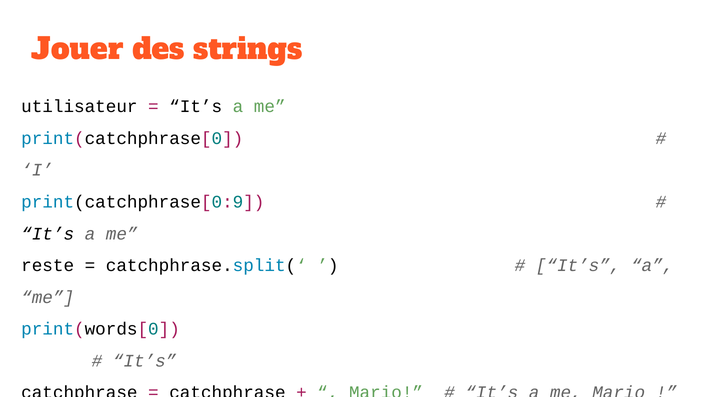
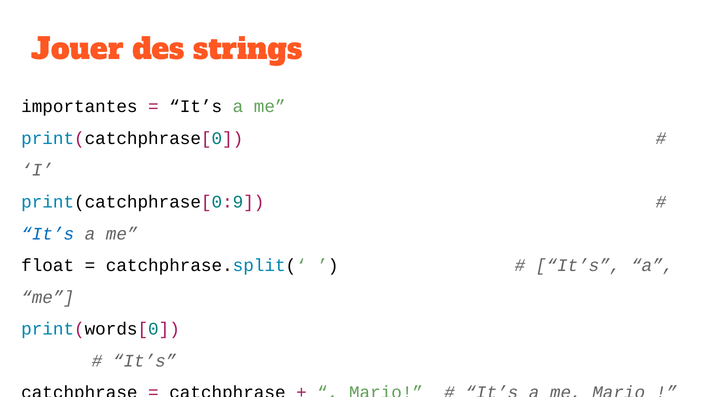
utilisateur: utilisateur -> importantes
It’s at (48, 233) colour: black -> blue
reste: reste -> float
